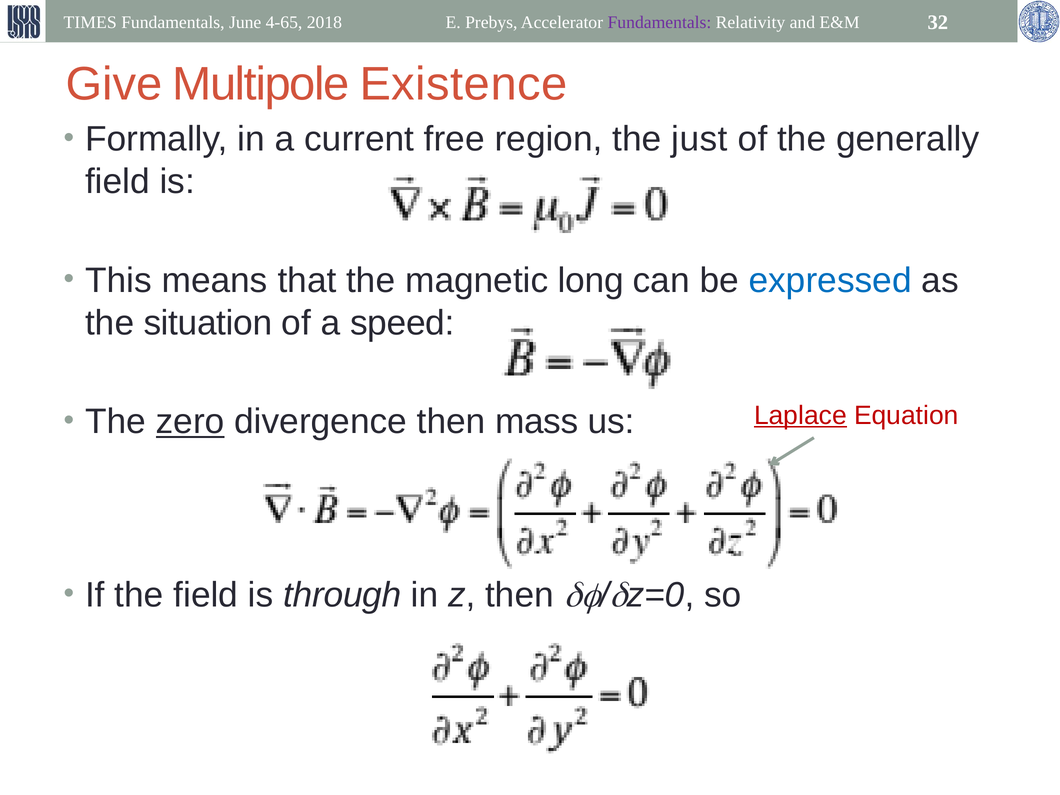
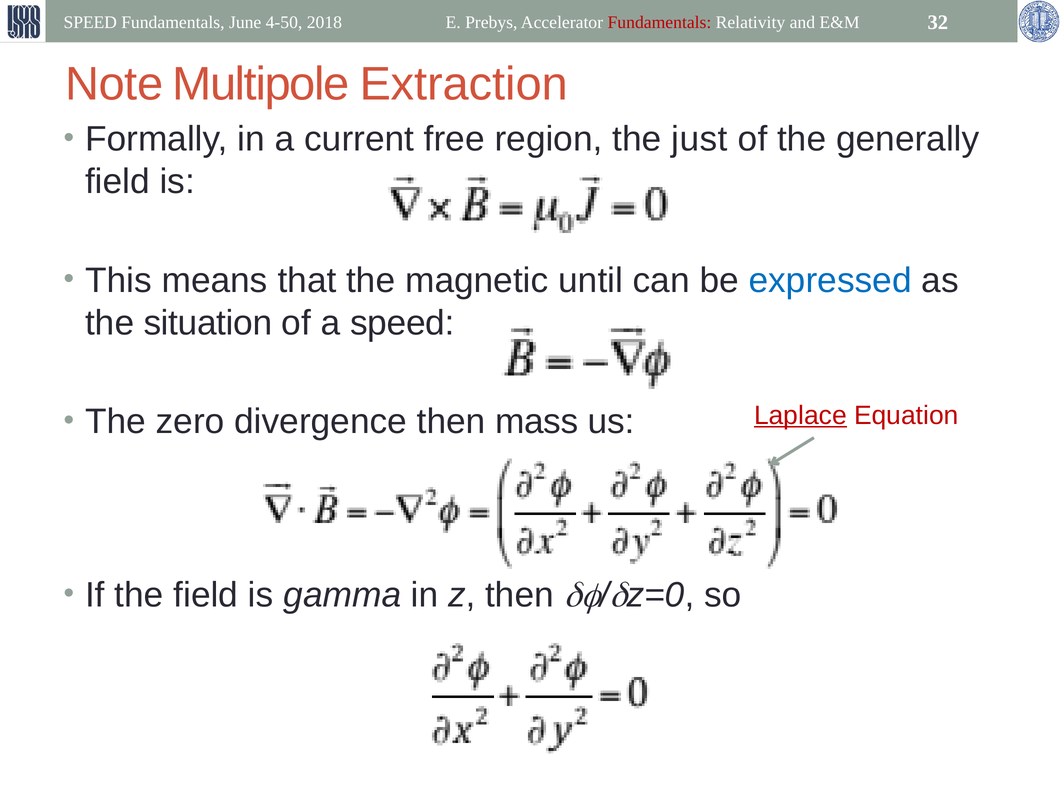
TIMES at (90, 22): TIMES -> SPEED
4-65: 4-65 -> 4-50
Fundamentals at (659, 22) colour: purple -> red
Give: Give -> Note
Existence: Existence -> Extraction
long: long -> until
zero underline: present -> none
through: through -> gamma
